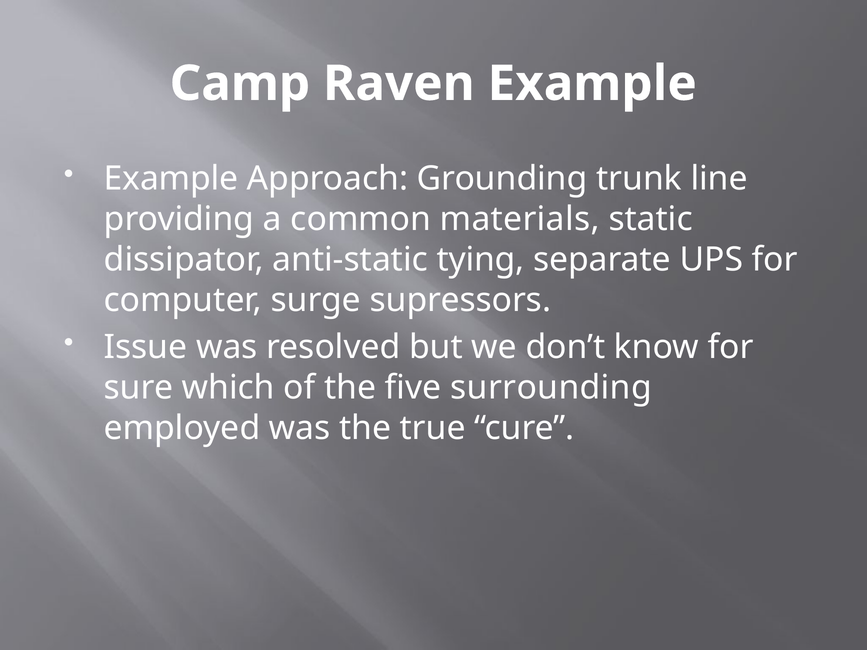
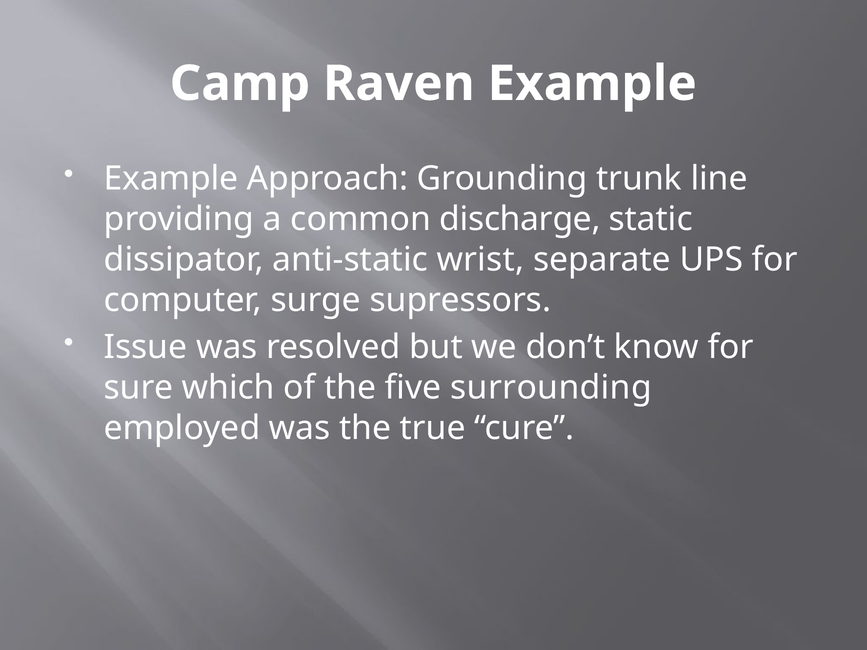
materials: materials -> discharge
tying: tying -> wrist
